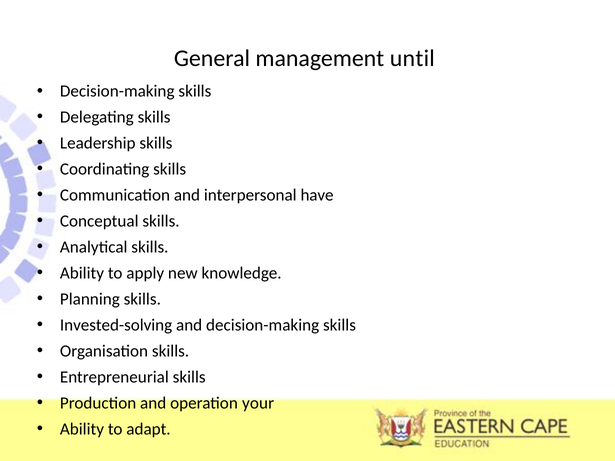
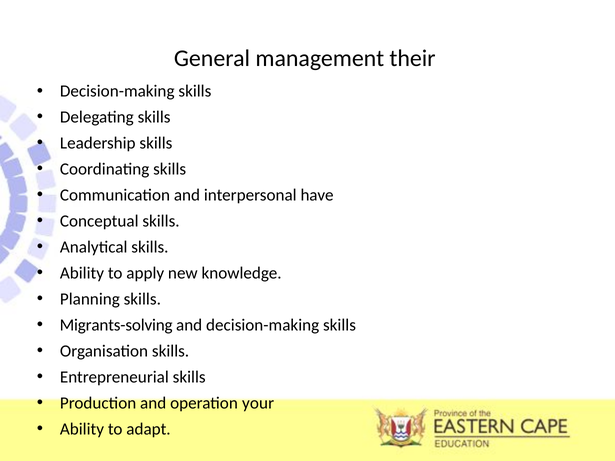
until: until -> their
Invested-solving: Invested-solving -> Migrants-solving
